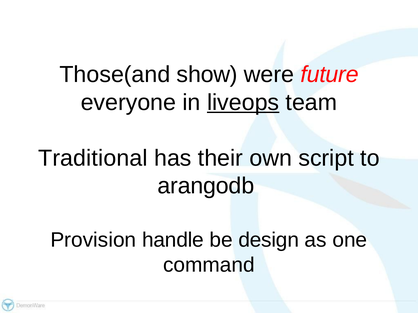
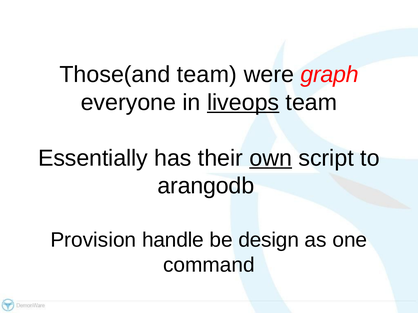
Those(and show: show -> team
future: future -> graph
Traditional: Traditional -> Essentially
own underline: none -> present
